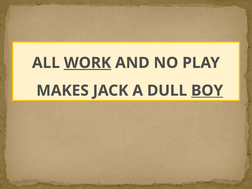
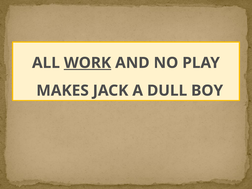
BOY underline: present -> none
